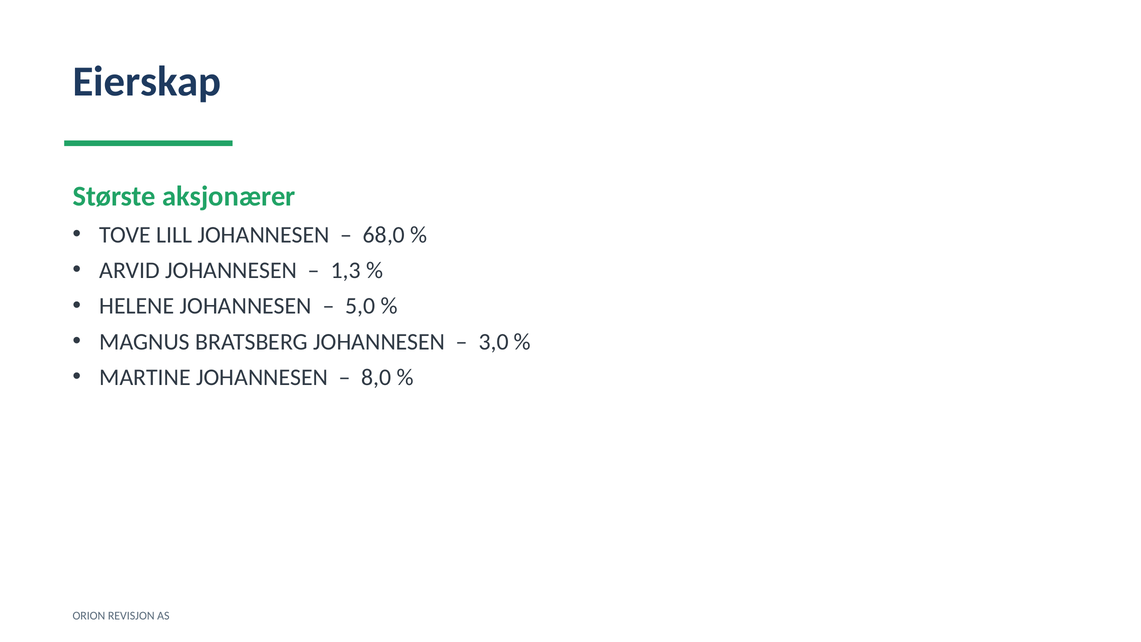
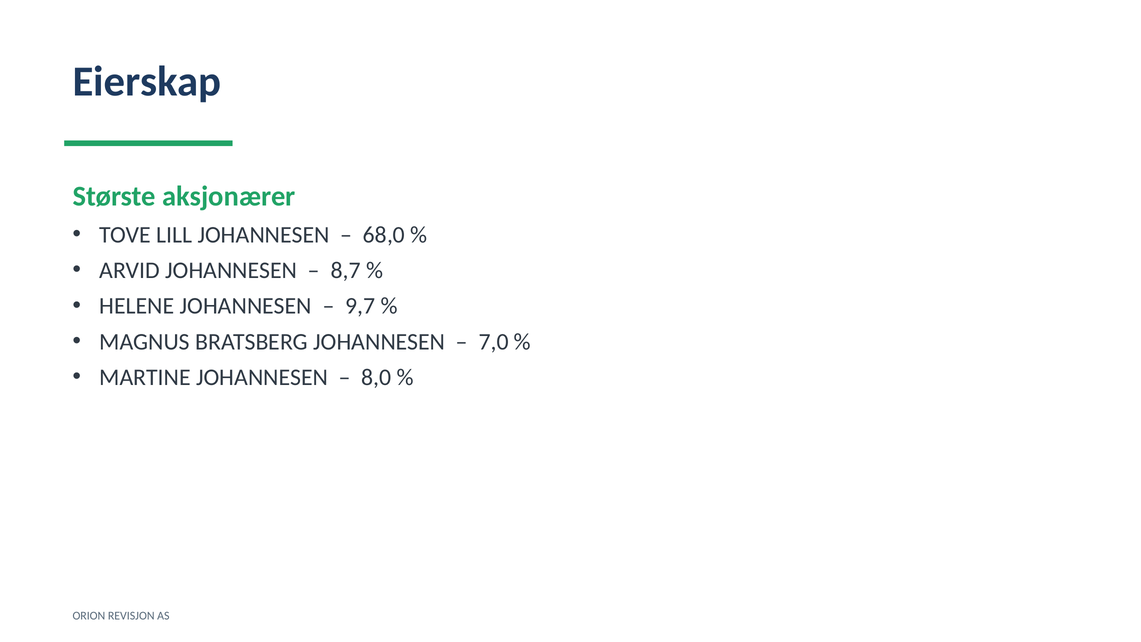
1,3: 1,3 -> 8,7
5,0: 5,0 -> 9,7
3,0: 3,0 -> 7,0
